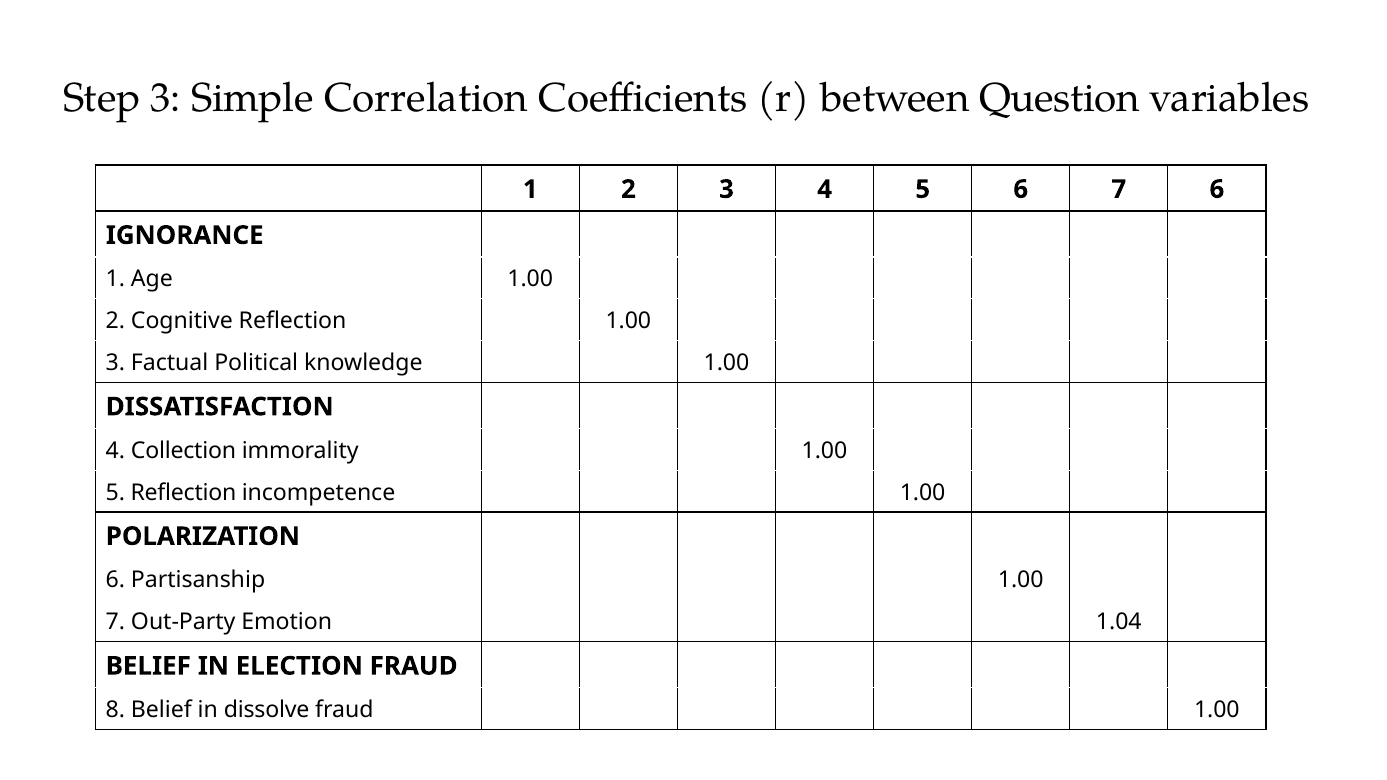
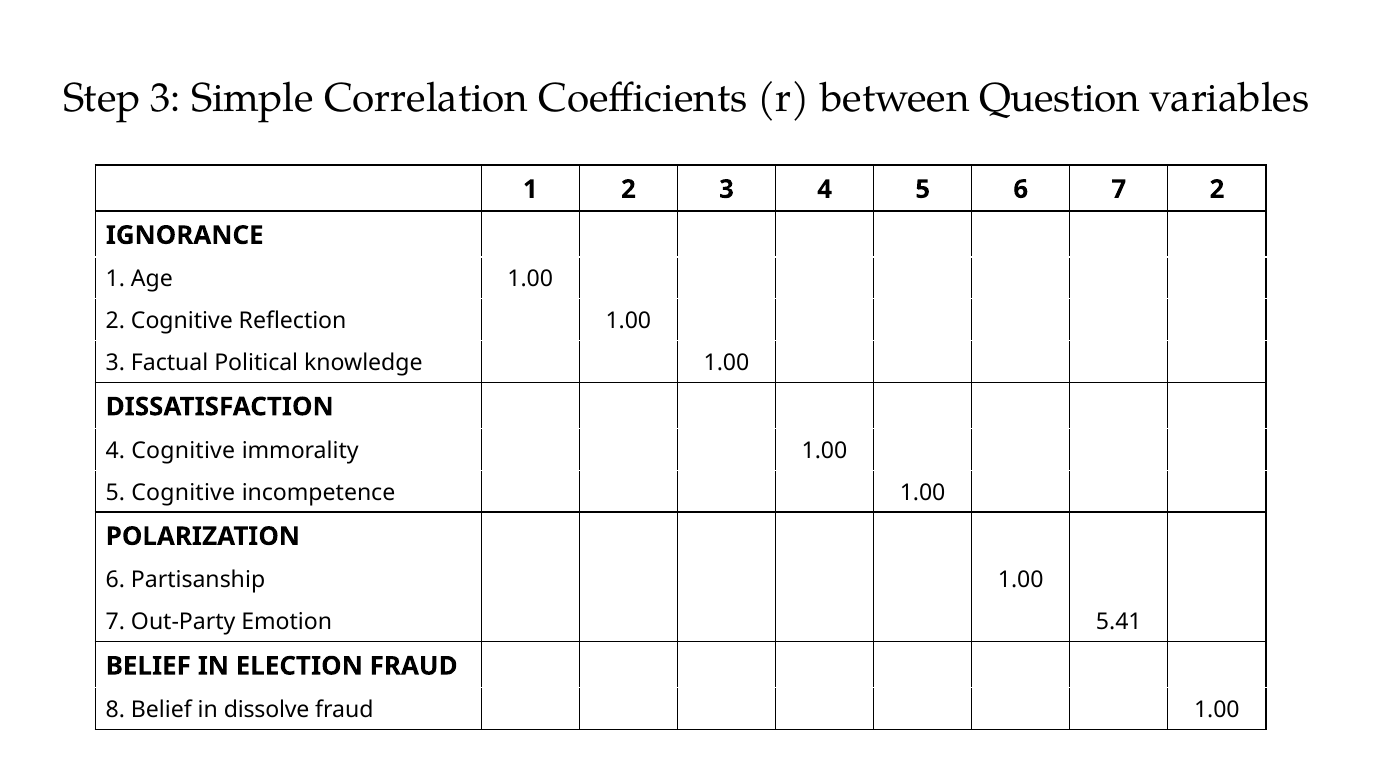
7 6: 6 -> 2
4 Collection: Collection -> Cognitive
5 Reflection: Reflection -> Cognitive
1.04: 1.04 -> 5.41
